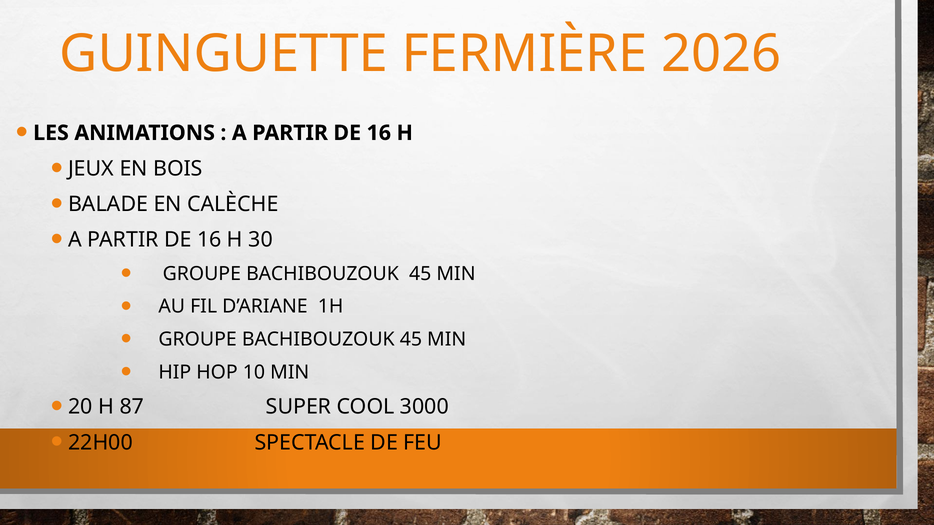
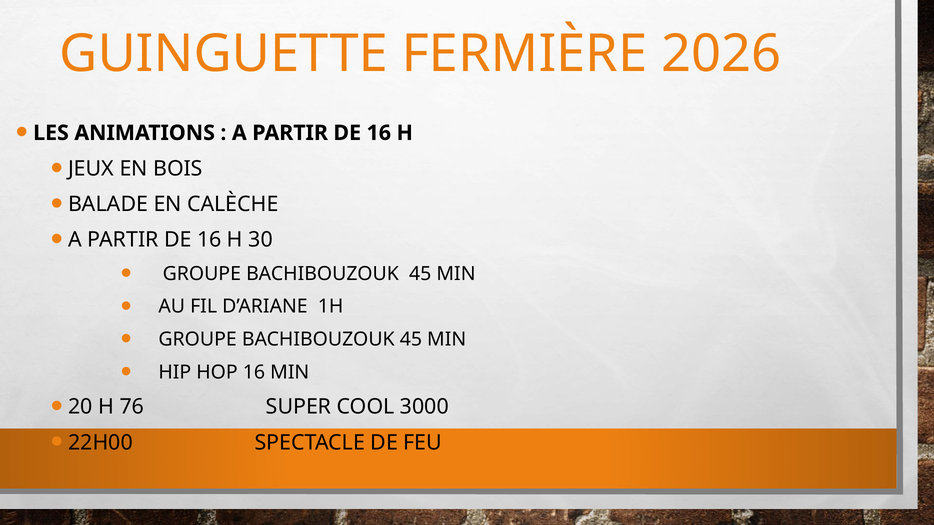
HOP 10: 10 -> 16
87: 87 -> 76
